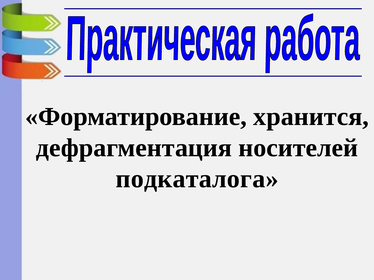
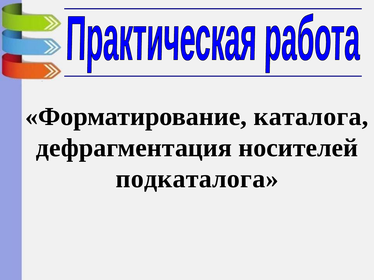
хранится: хранится -> каталога
